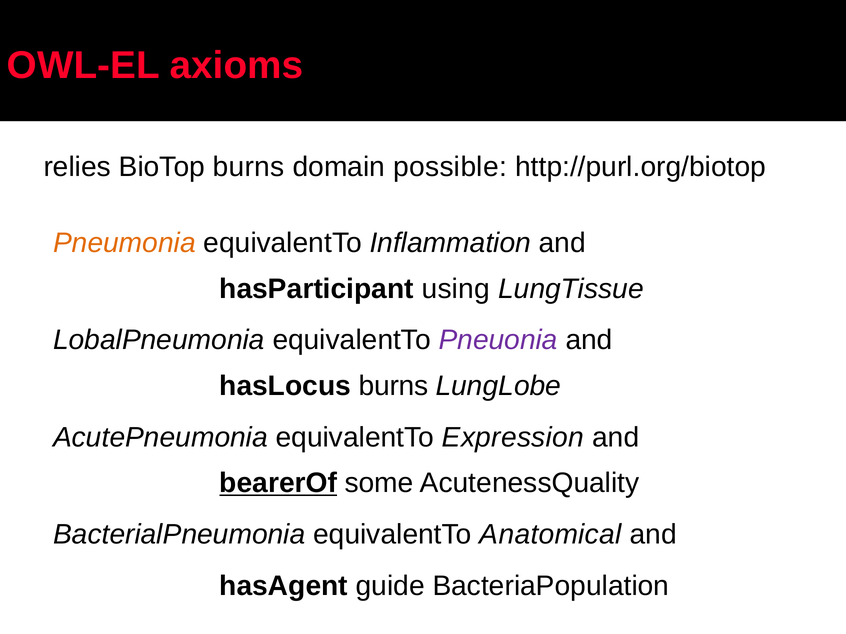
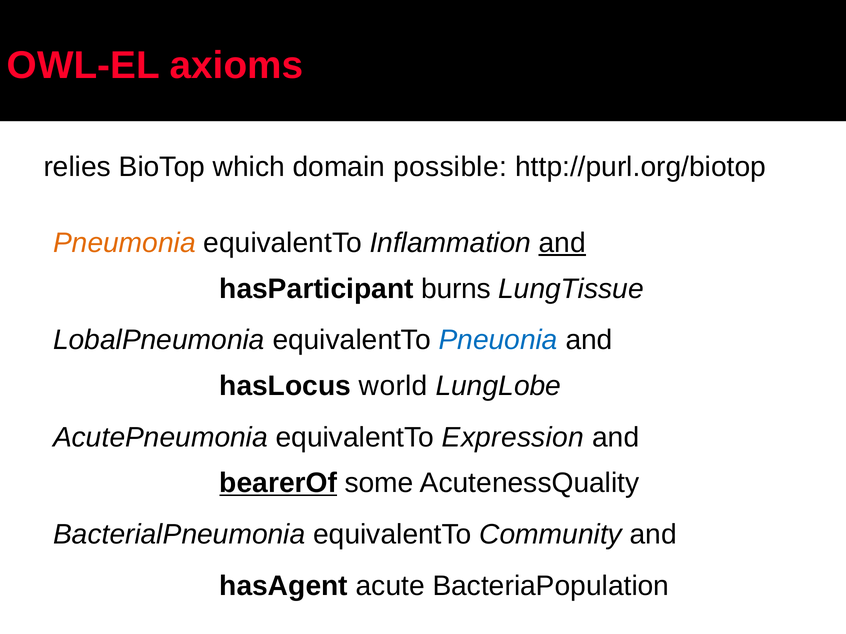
BioTop burns: burns -> which
and at (562, 243) underline: none -> present
using: using -> burns
Pneuonia colour: purple -> blue
hasLocus burns: burns -> world
Anatomical: Anatomical -> Community
guide: guide -> acute
